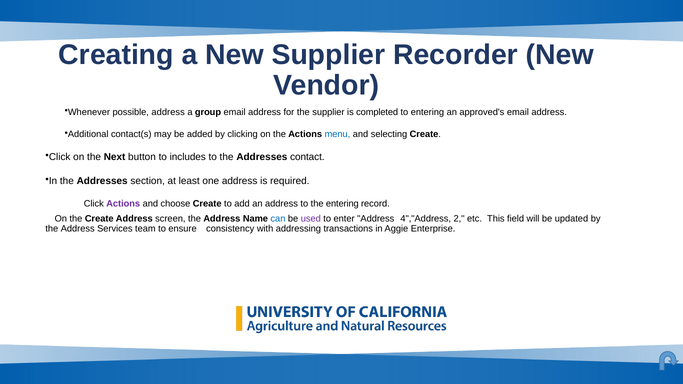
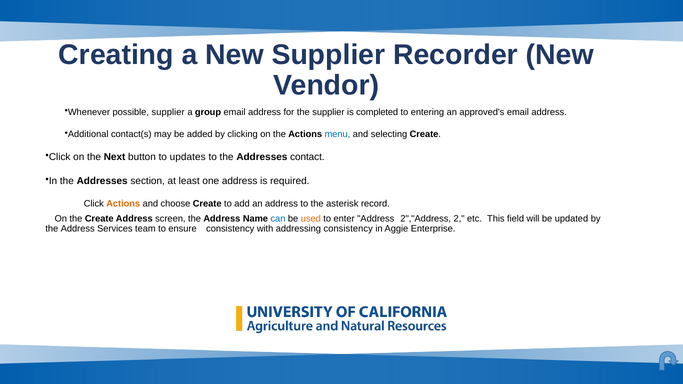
possible address: address -> supplier
includes: includes -> updates
Actions at (123, 204) colour: purple -> orange
the entering: entering -> asterisk
used colour: purple -> orange
4","Address: 4","Address -> 2","Address
addressing transactions: transactions -> consistency
